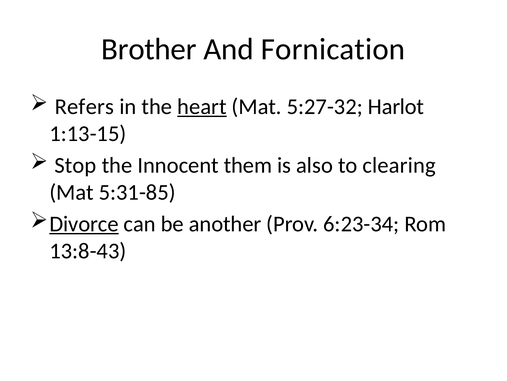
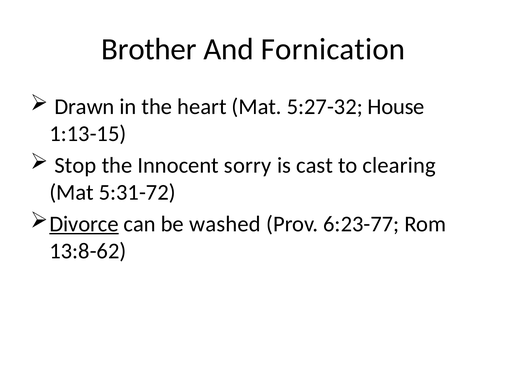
Refers: Refers -> Drawn
heart underline: present -> none
Harlot: Harlot -> House
them: them -> sorry
also: also -> cast
5:31-85: 5:31-85 -> 5:31-72
another: another -> washed
6:23-34: 6:23-34 -> 6:23-77
13:8-43: 13:8-43 -> 13:8-62
